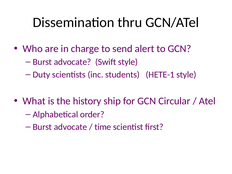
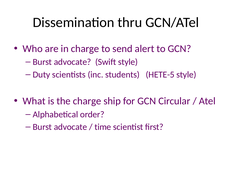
HETE-1: HETE-1 -> HETE-5
the history: history -> charge
